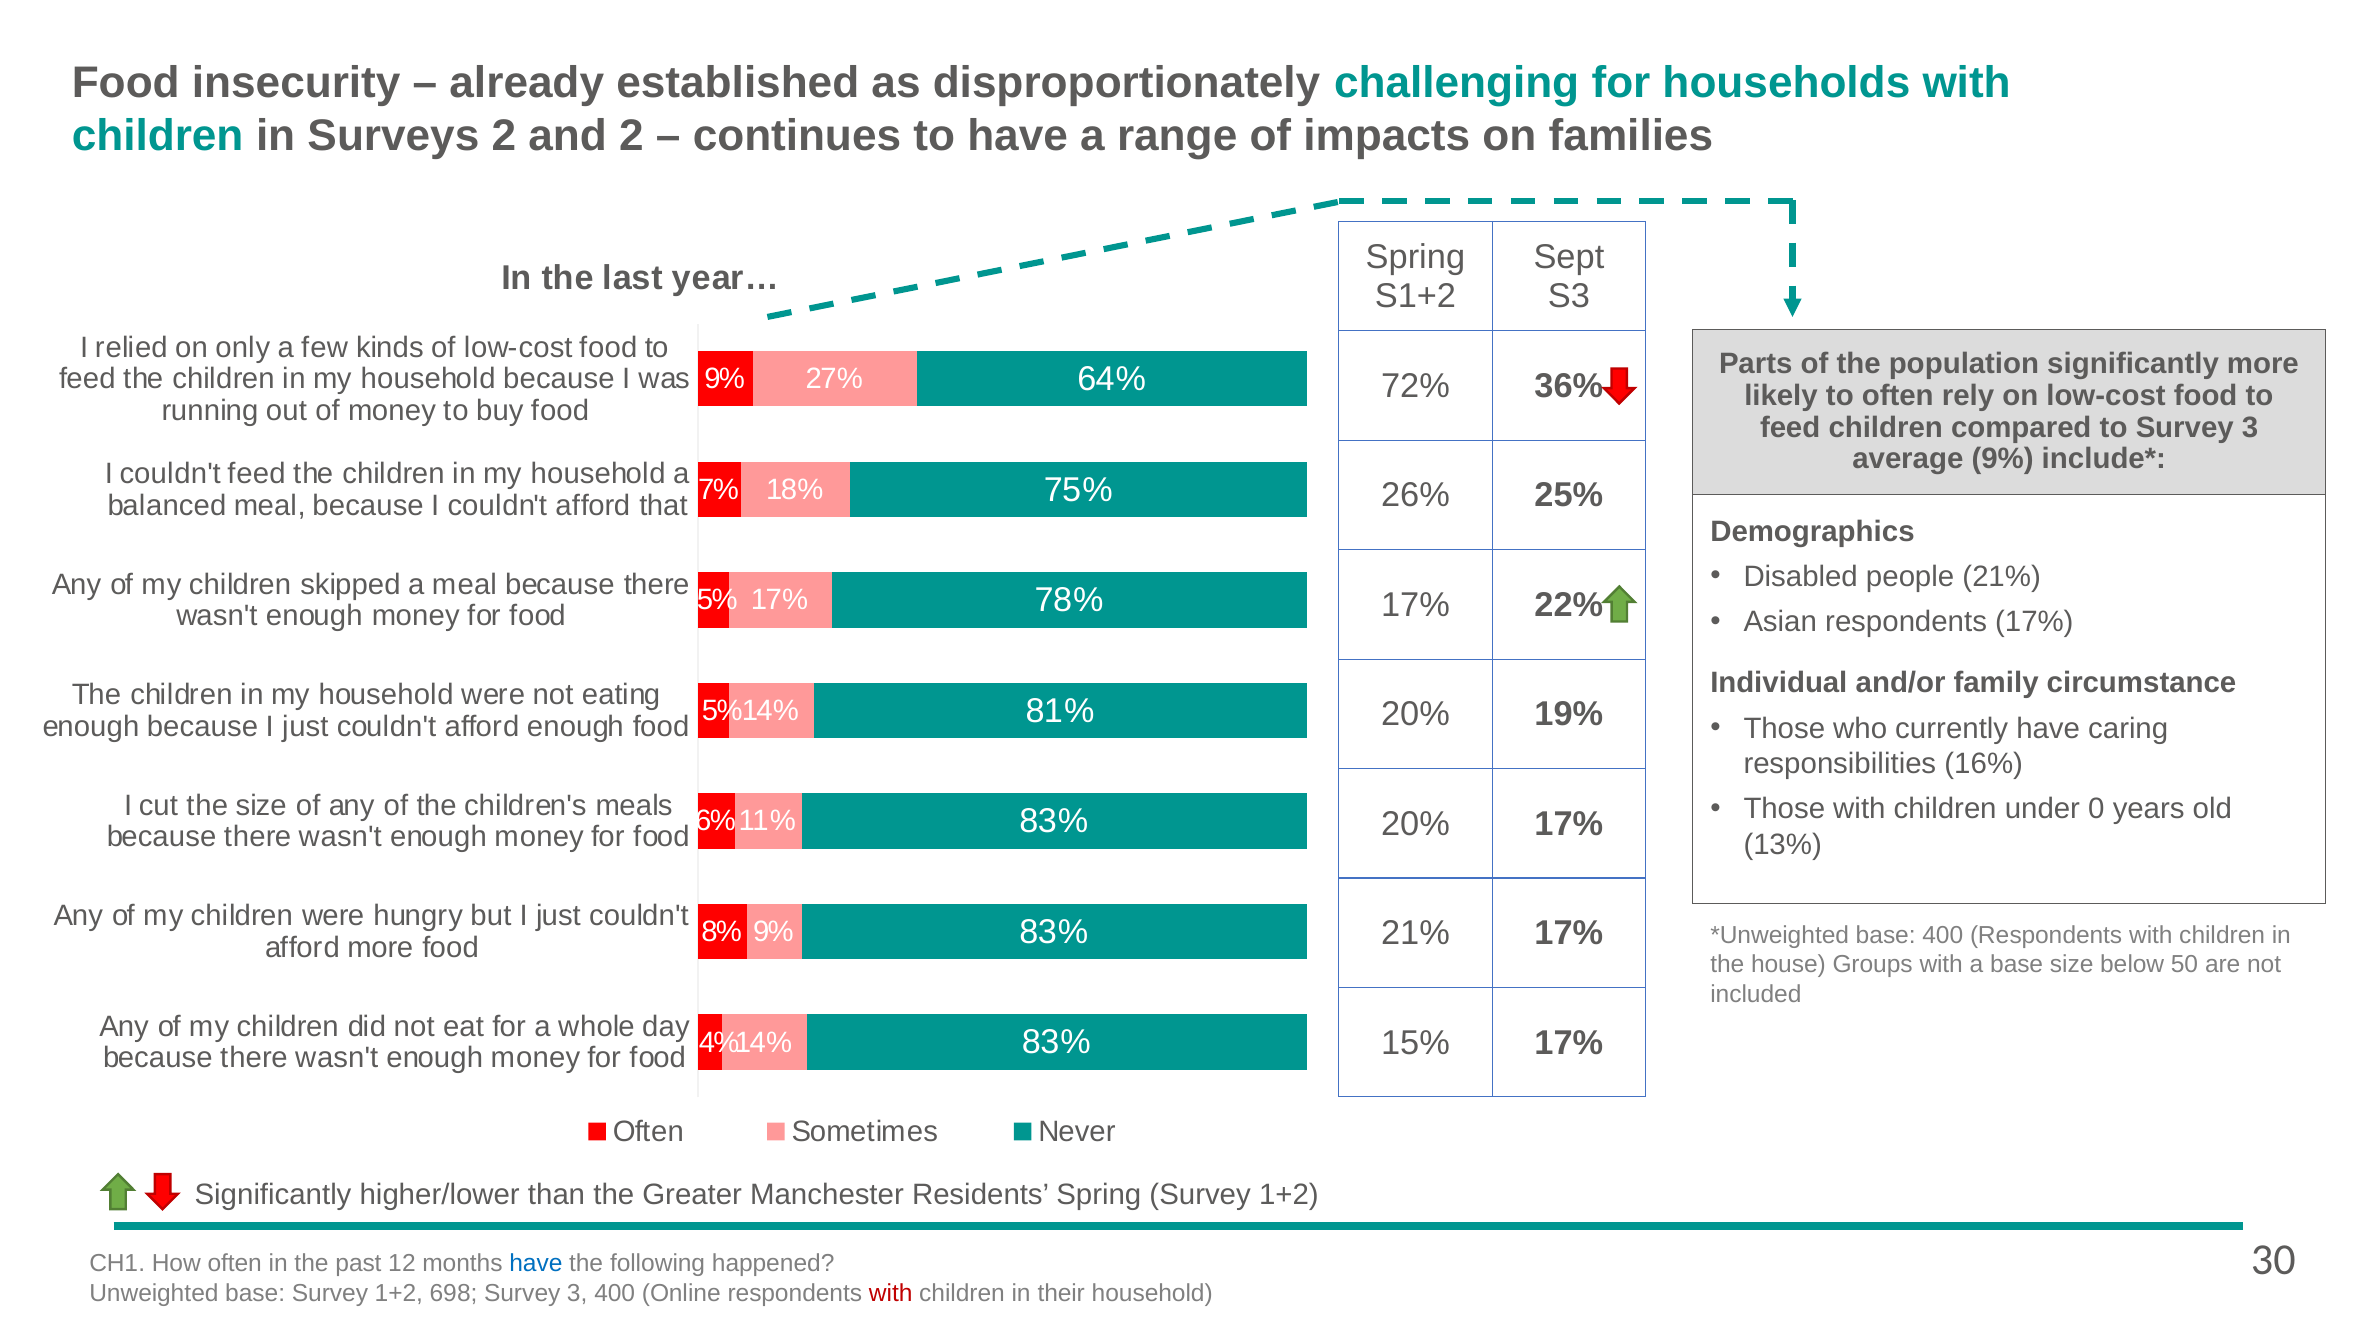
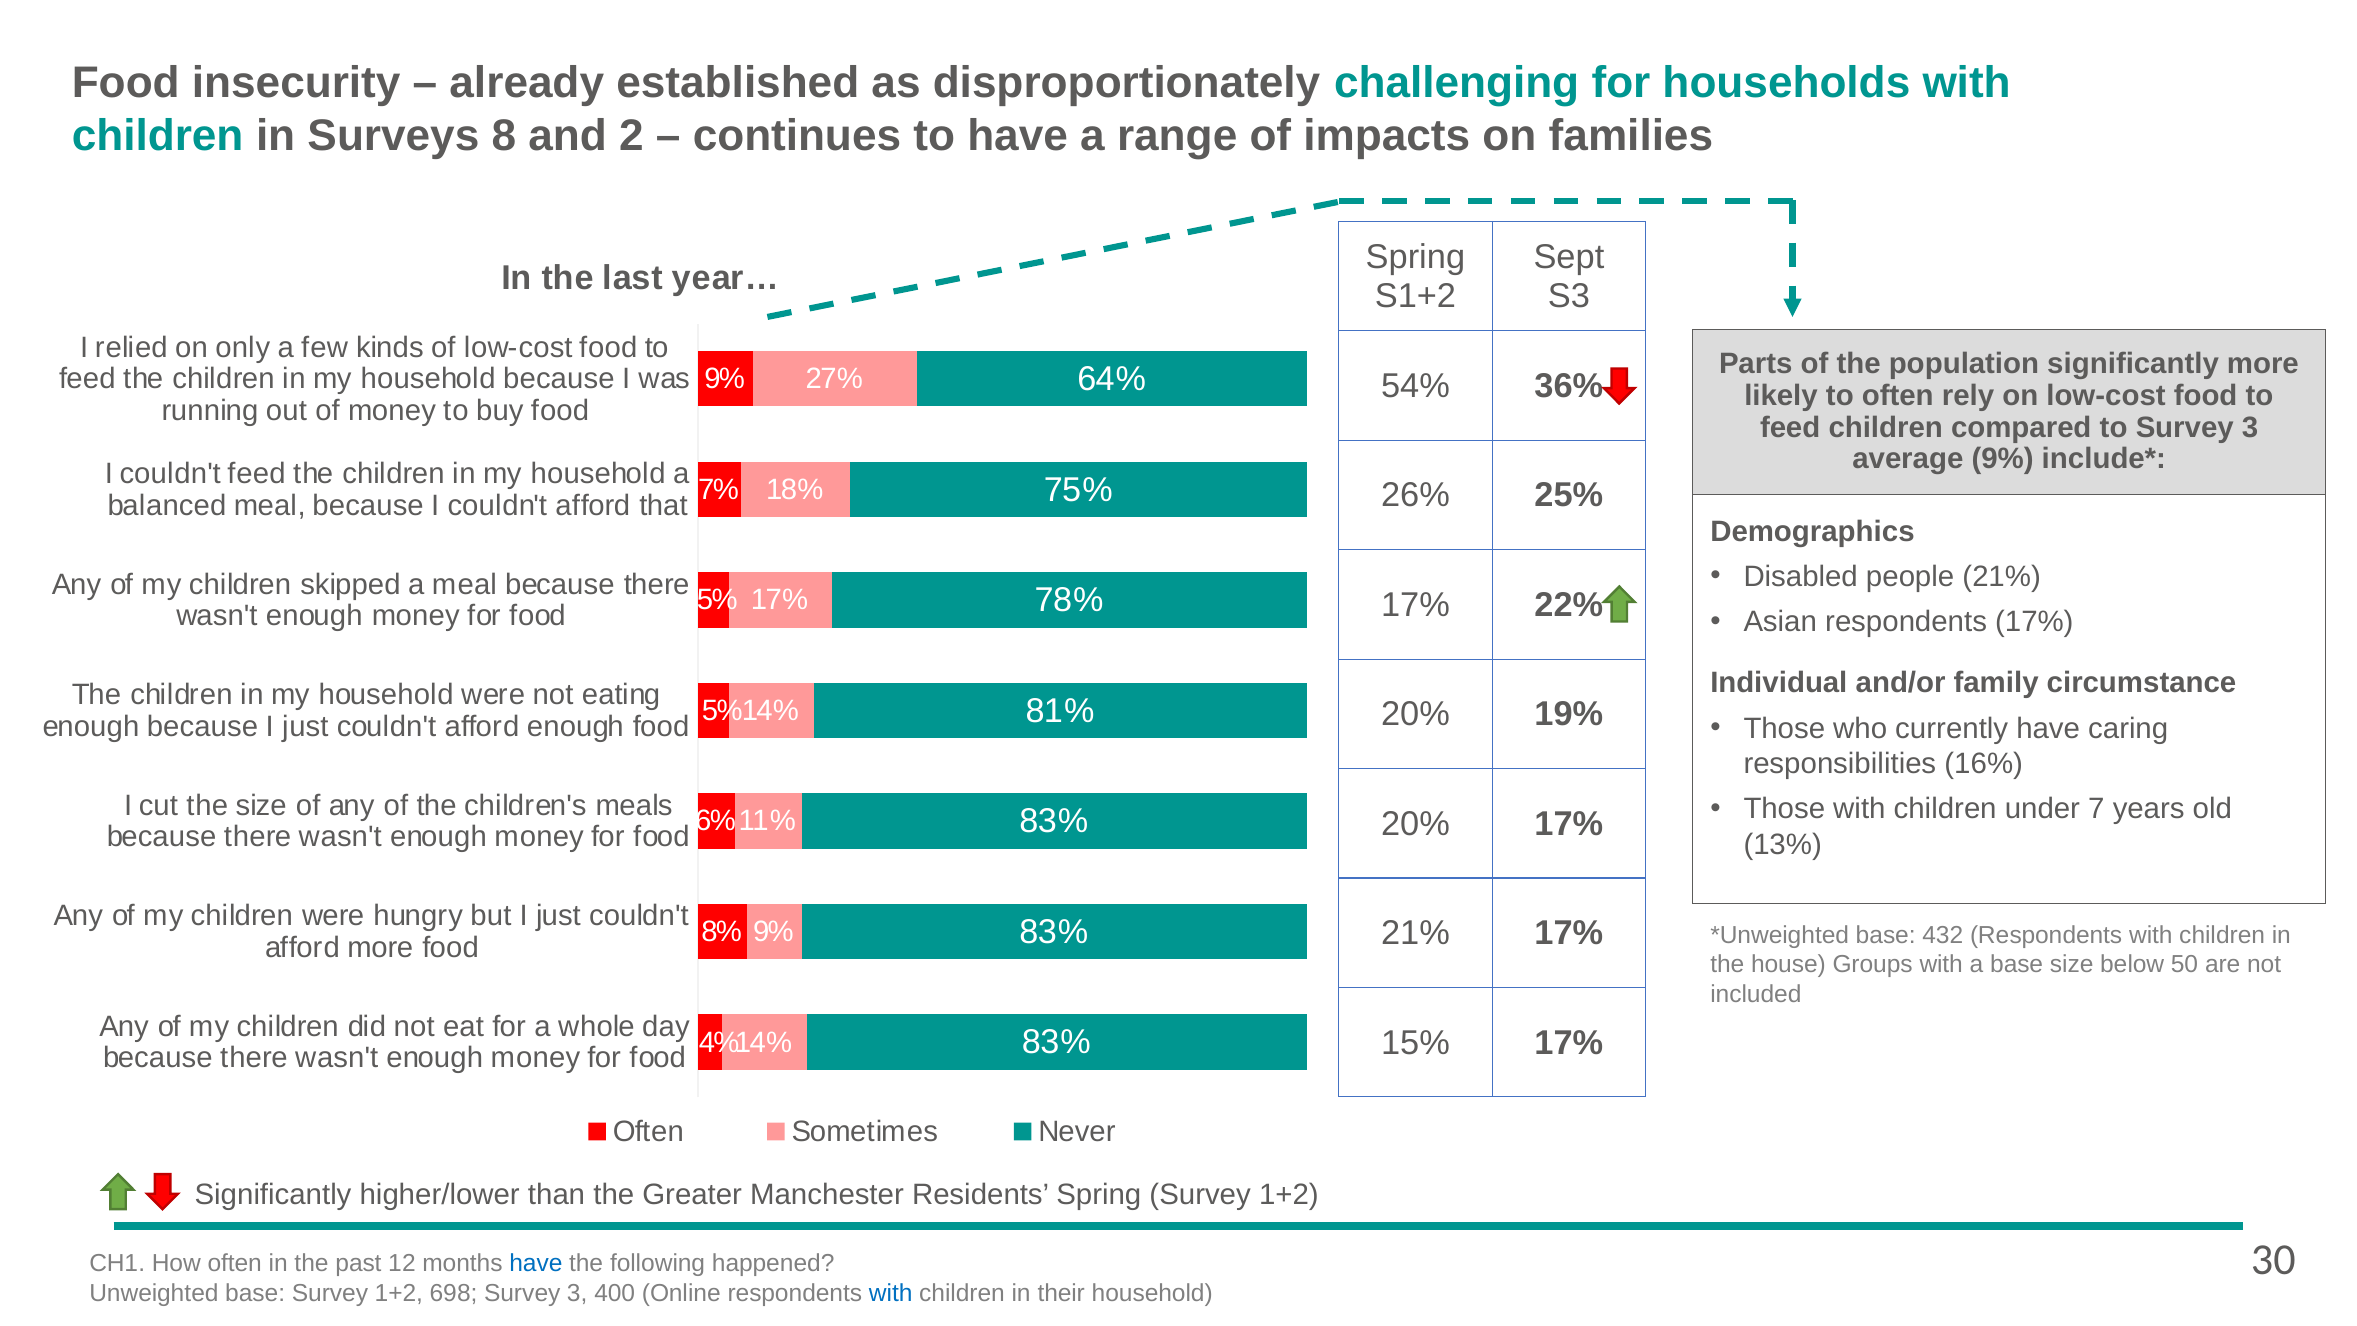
Surveys 2: 2 -> 8
72%: 72% -> 54%
0: 0 -> 7
base 400: 400 -> 432
with at (891, 1293) colour: red -> blue
